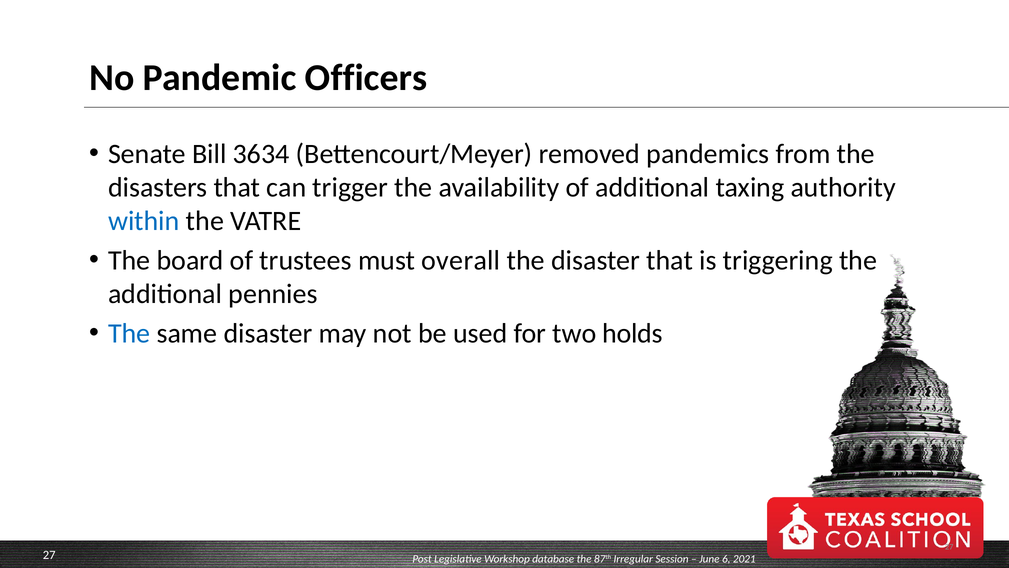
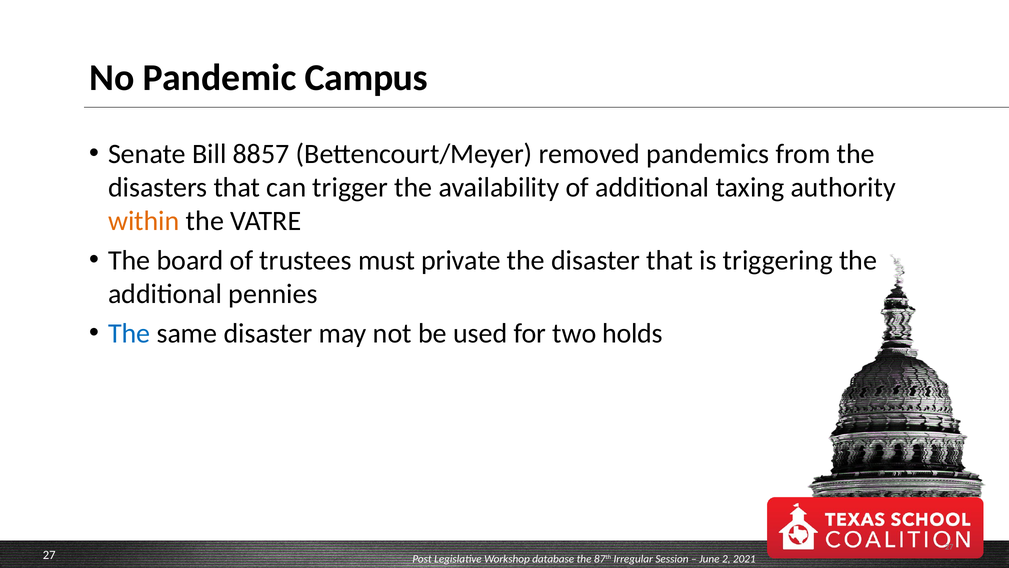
Officers: Officers -> Campus
3634: 3634 -> 8857
within colour: blue -> orange
overall: overall -> private
6: 6 -> 2
